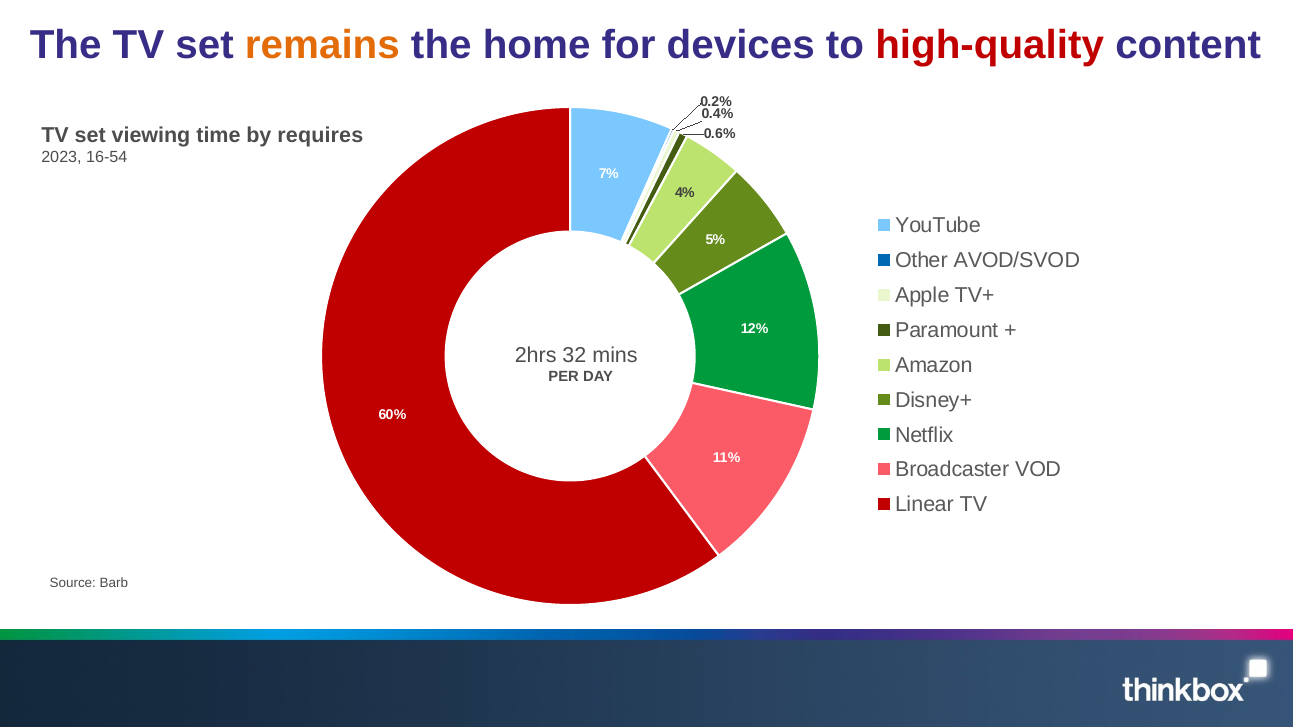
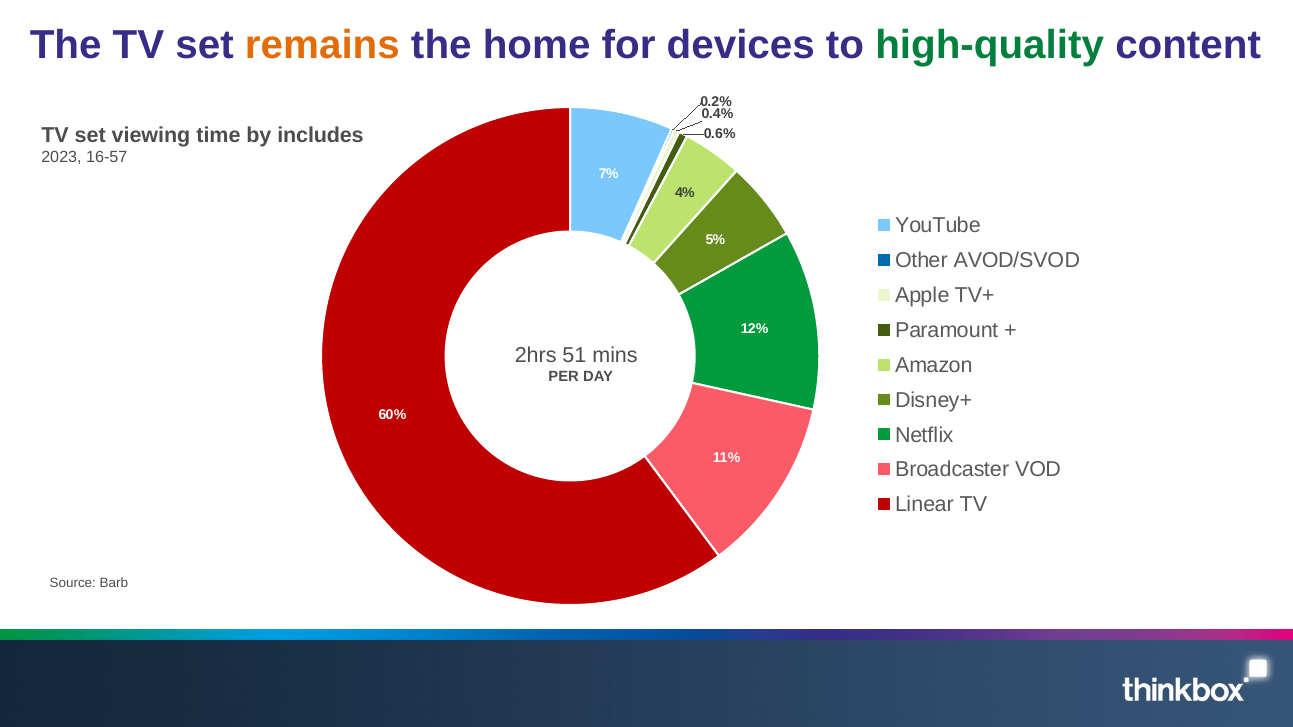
high-quality colour: red -> green
requires: requires -> includes
16-54: 16-54 -> 16-57
32: 32 -> 51
